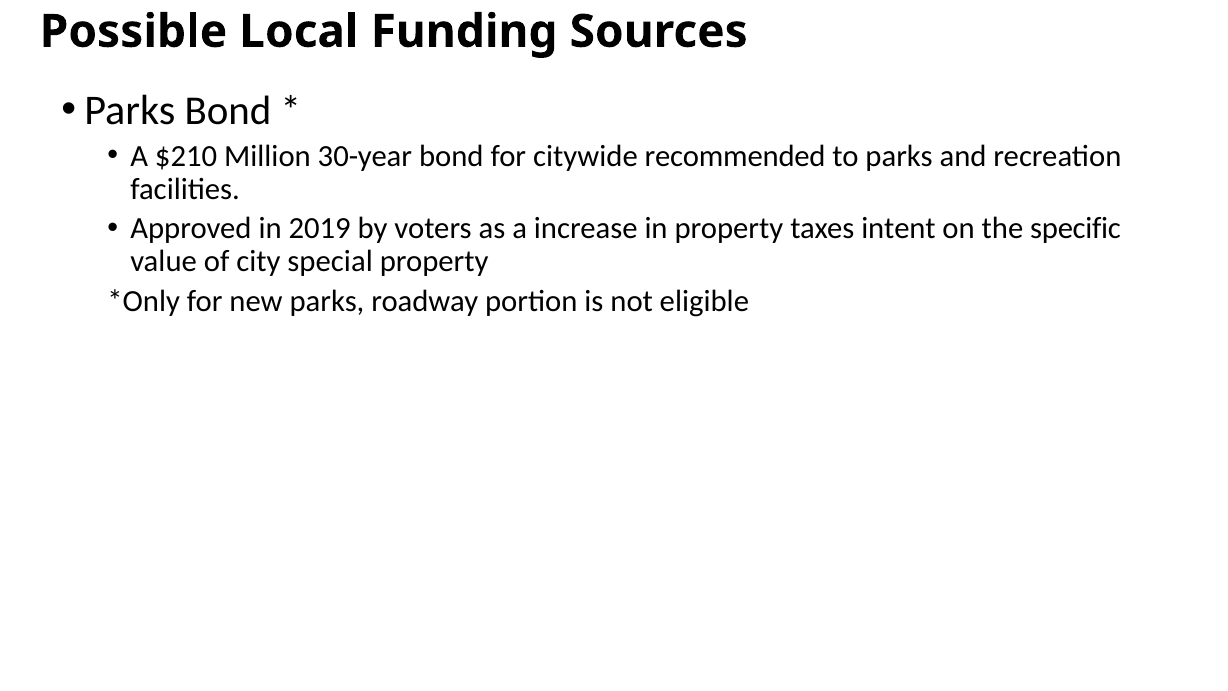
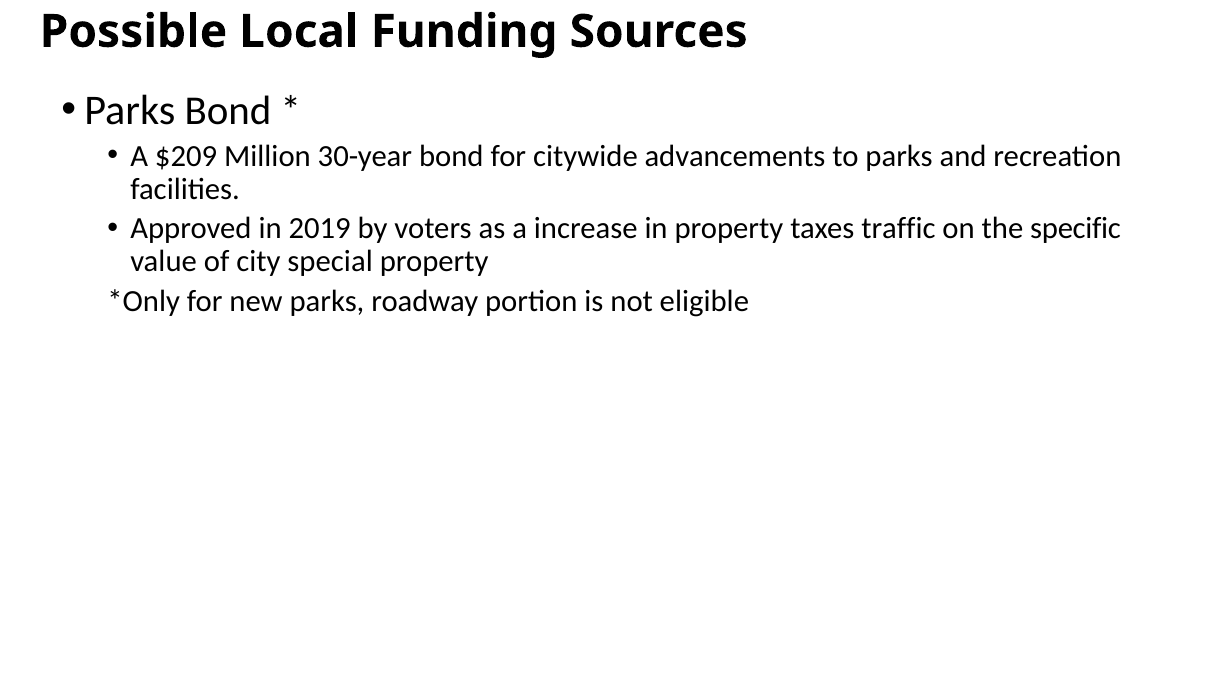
$210: $210 -> $209
recommended: recommended -> advancements
intent: intent -> traffic
